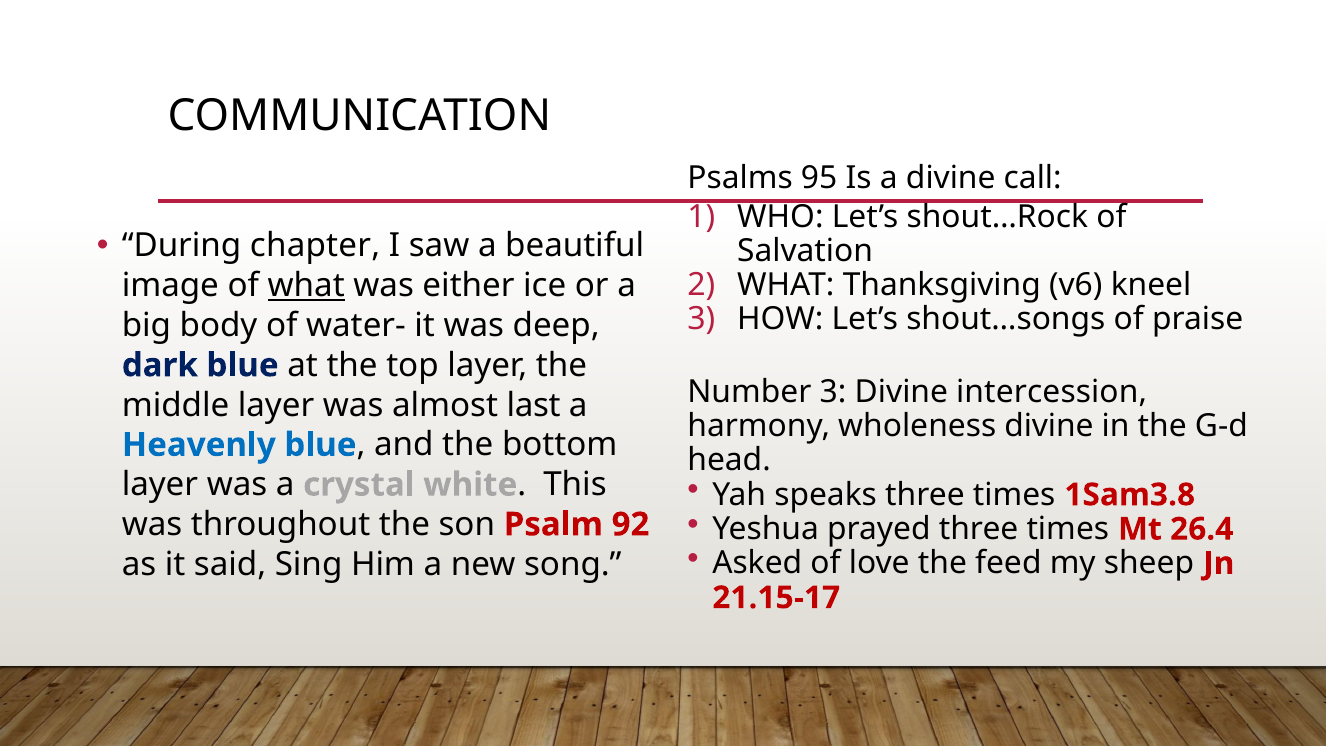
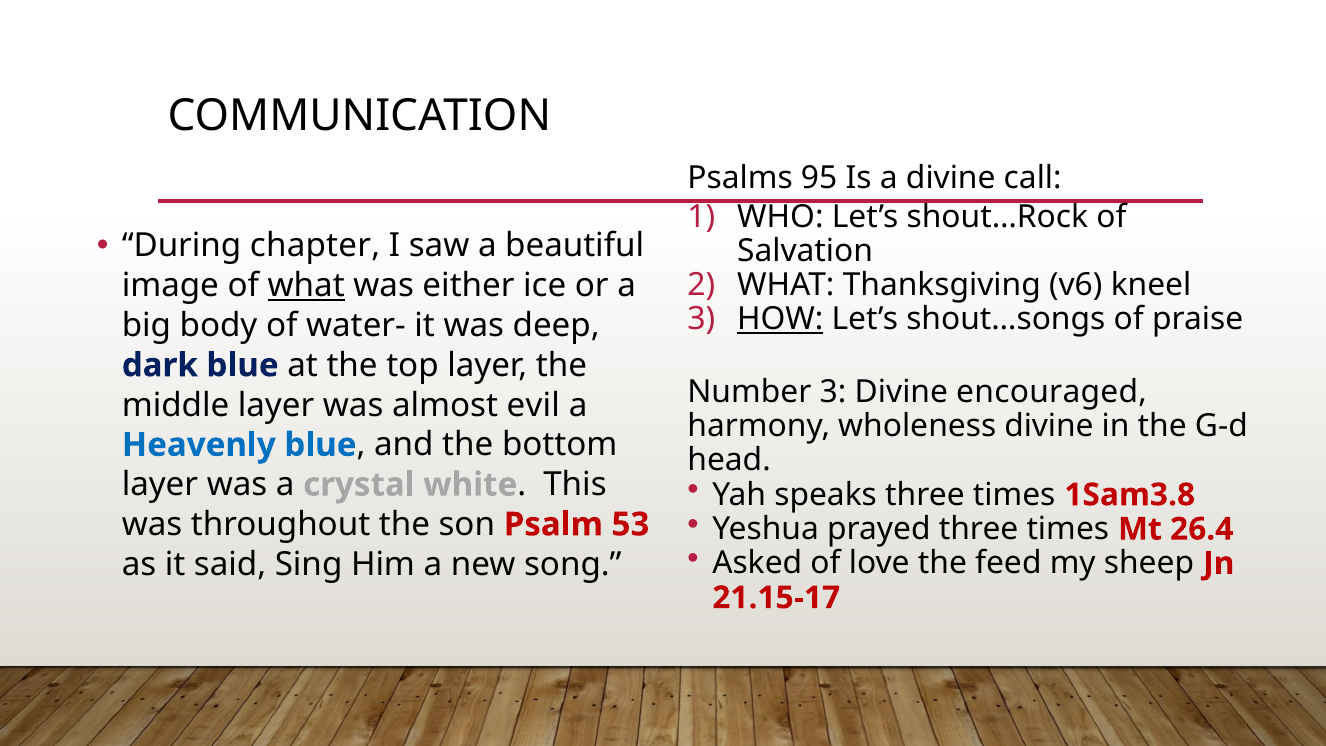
HOW underline: none -> present
intercession: intercession -> encouraged
last: last -> evil
92: 92 -> 53
